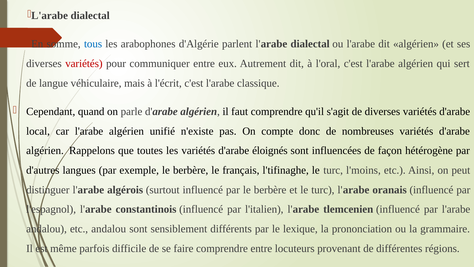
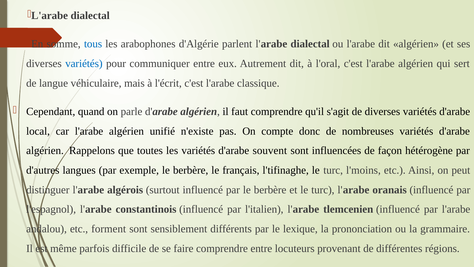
variétés at (84, 63) colour: red -> blue
éloignés: éloignés -> souvent
etc andalou: andalou -> forment
